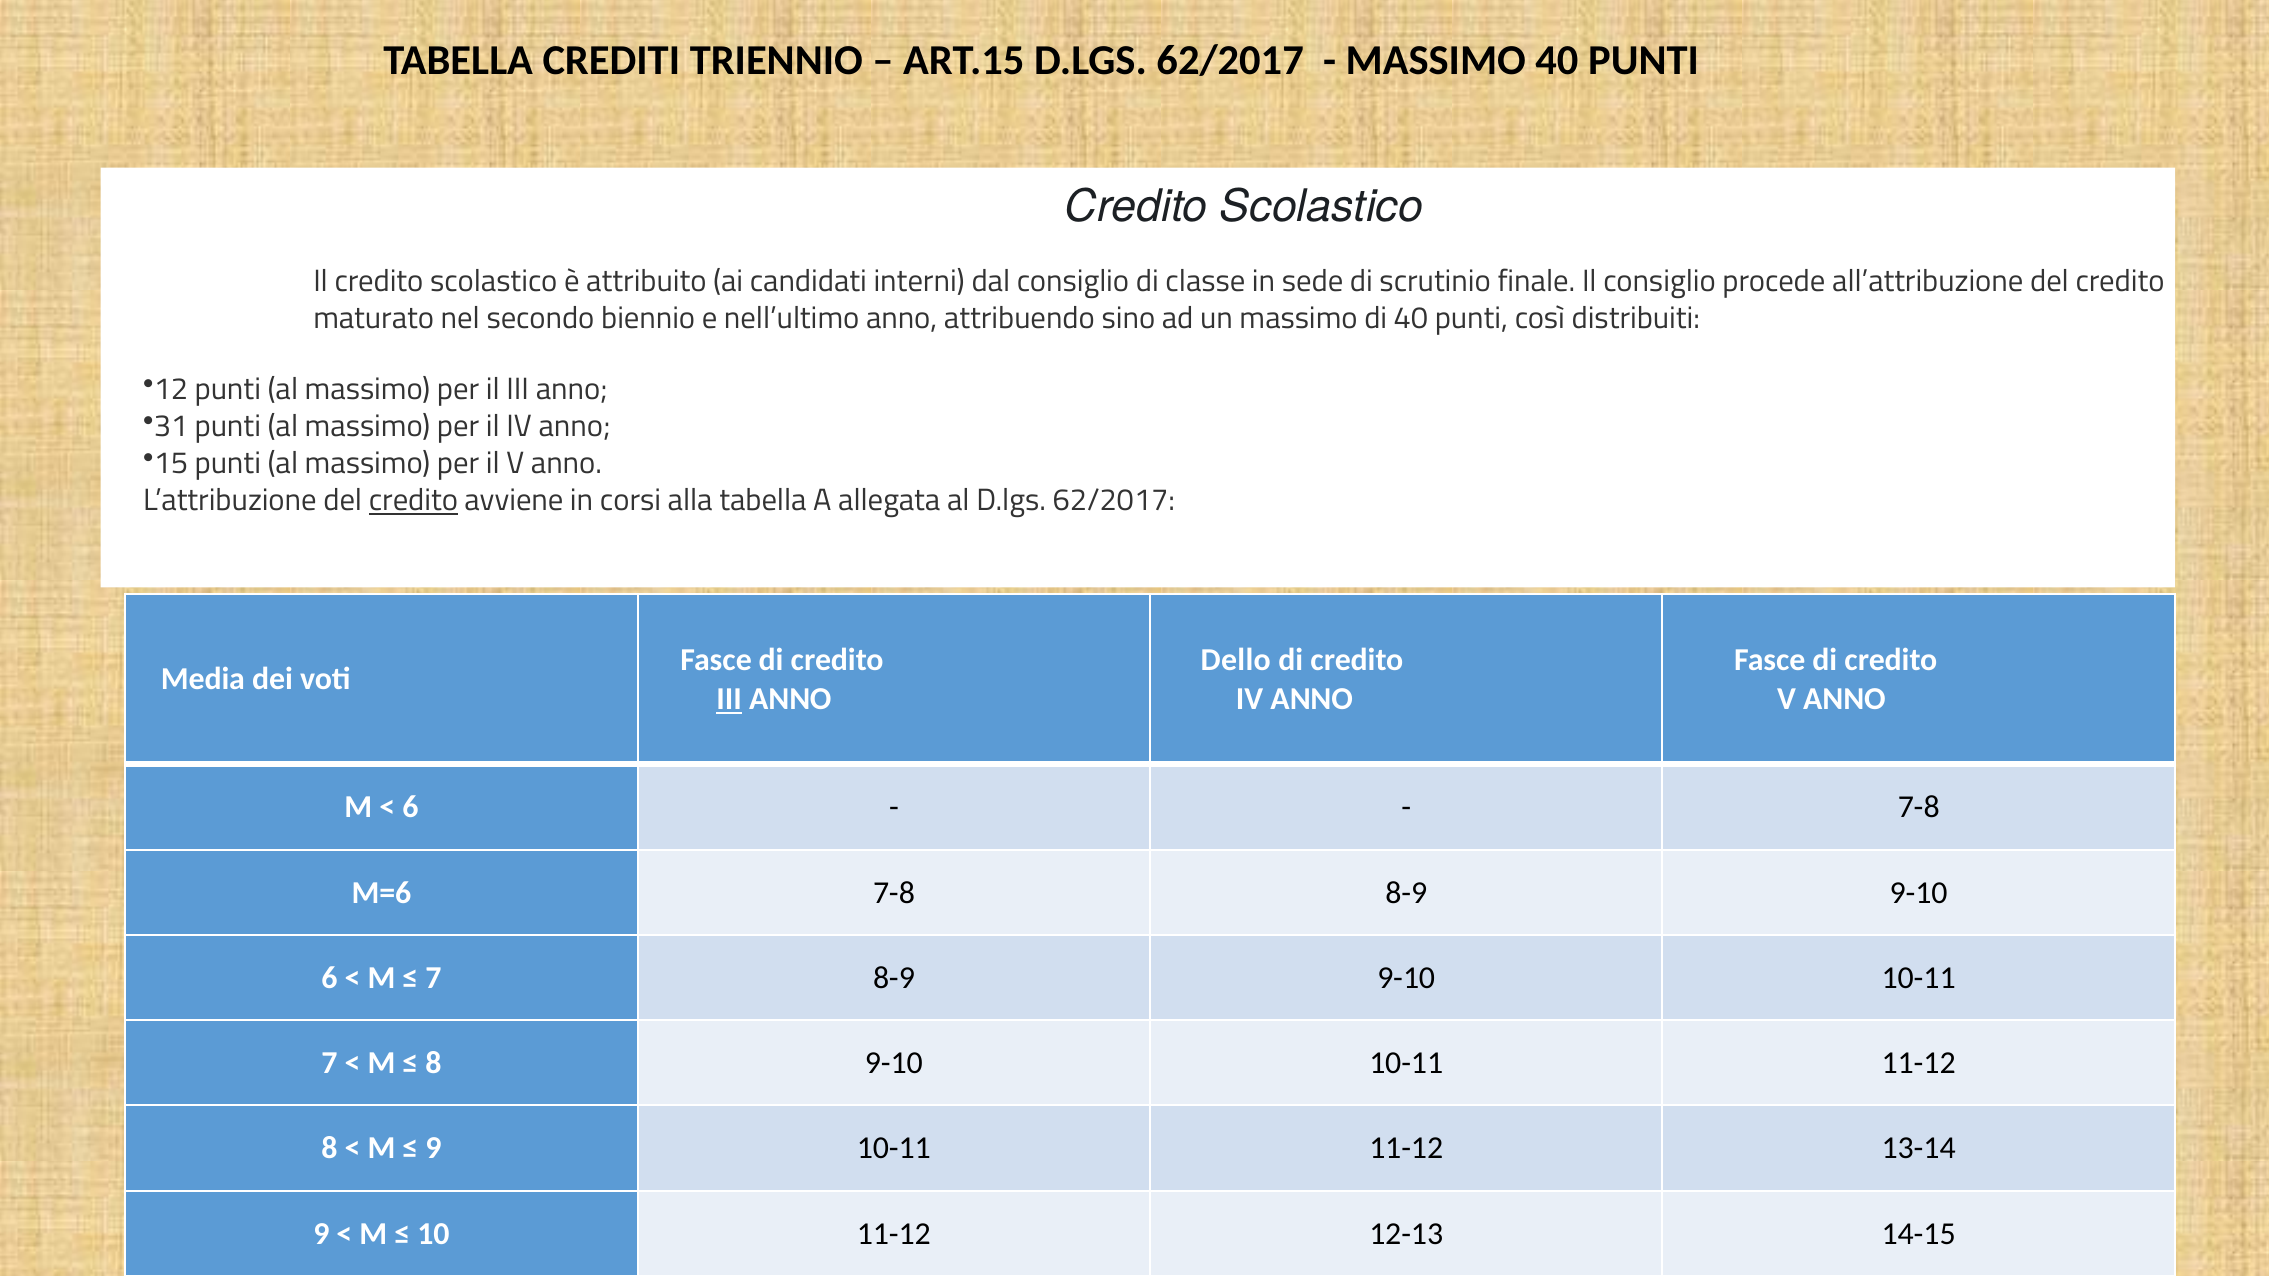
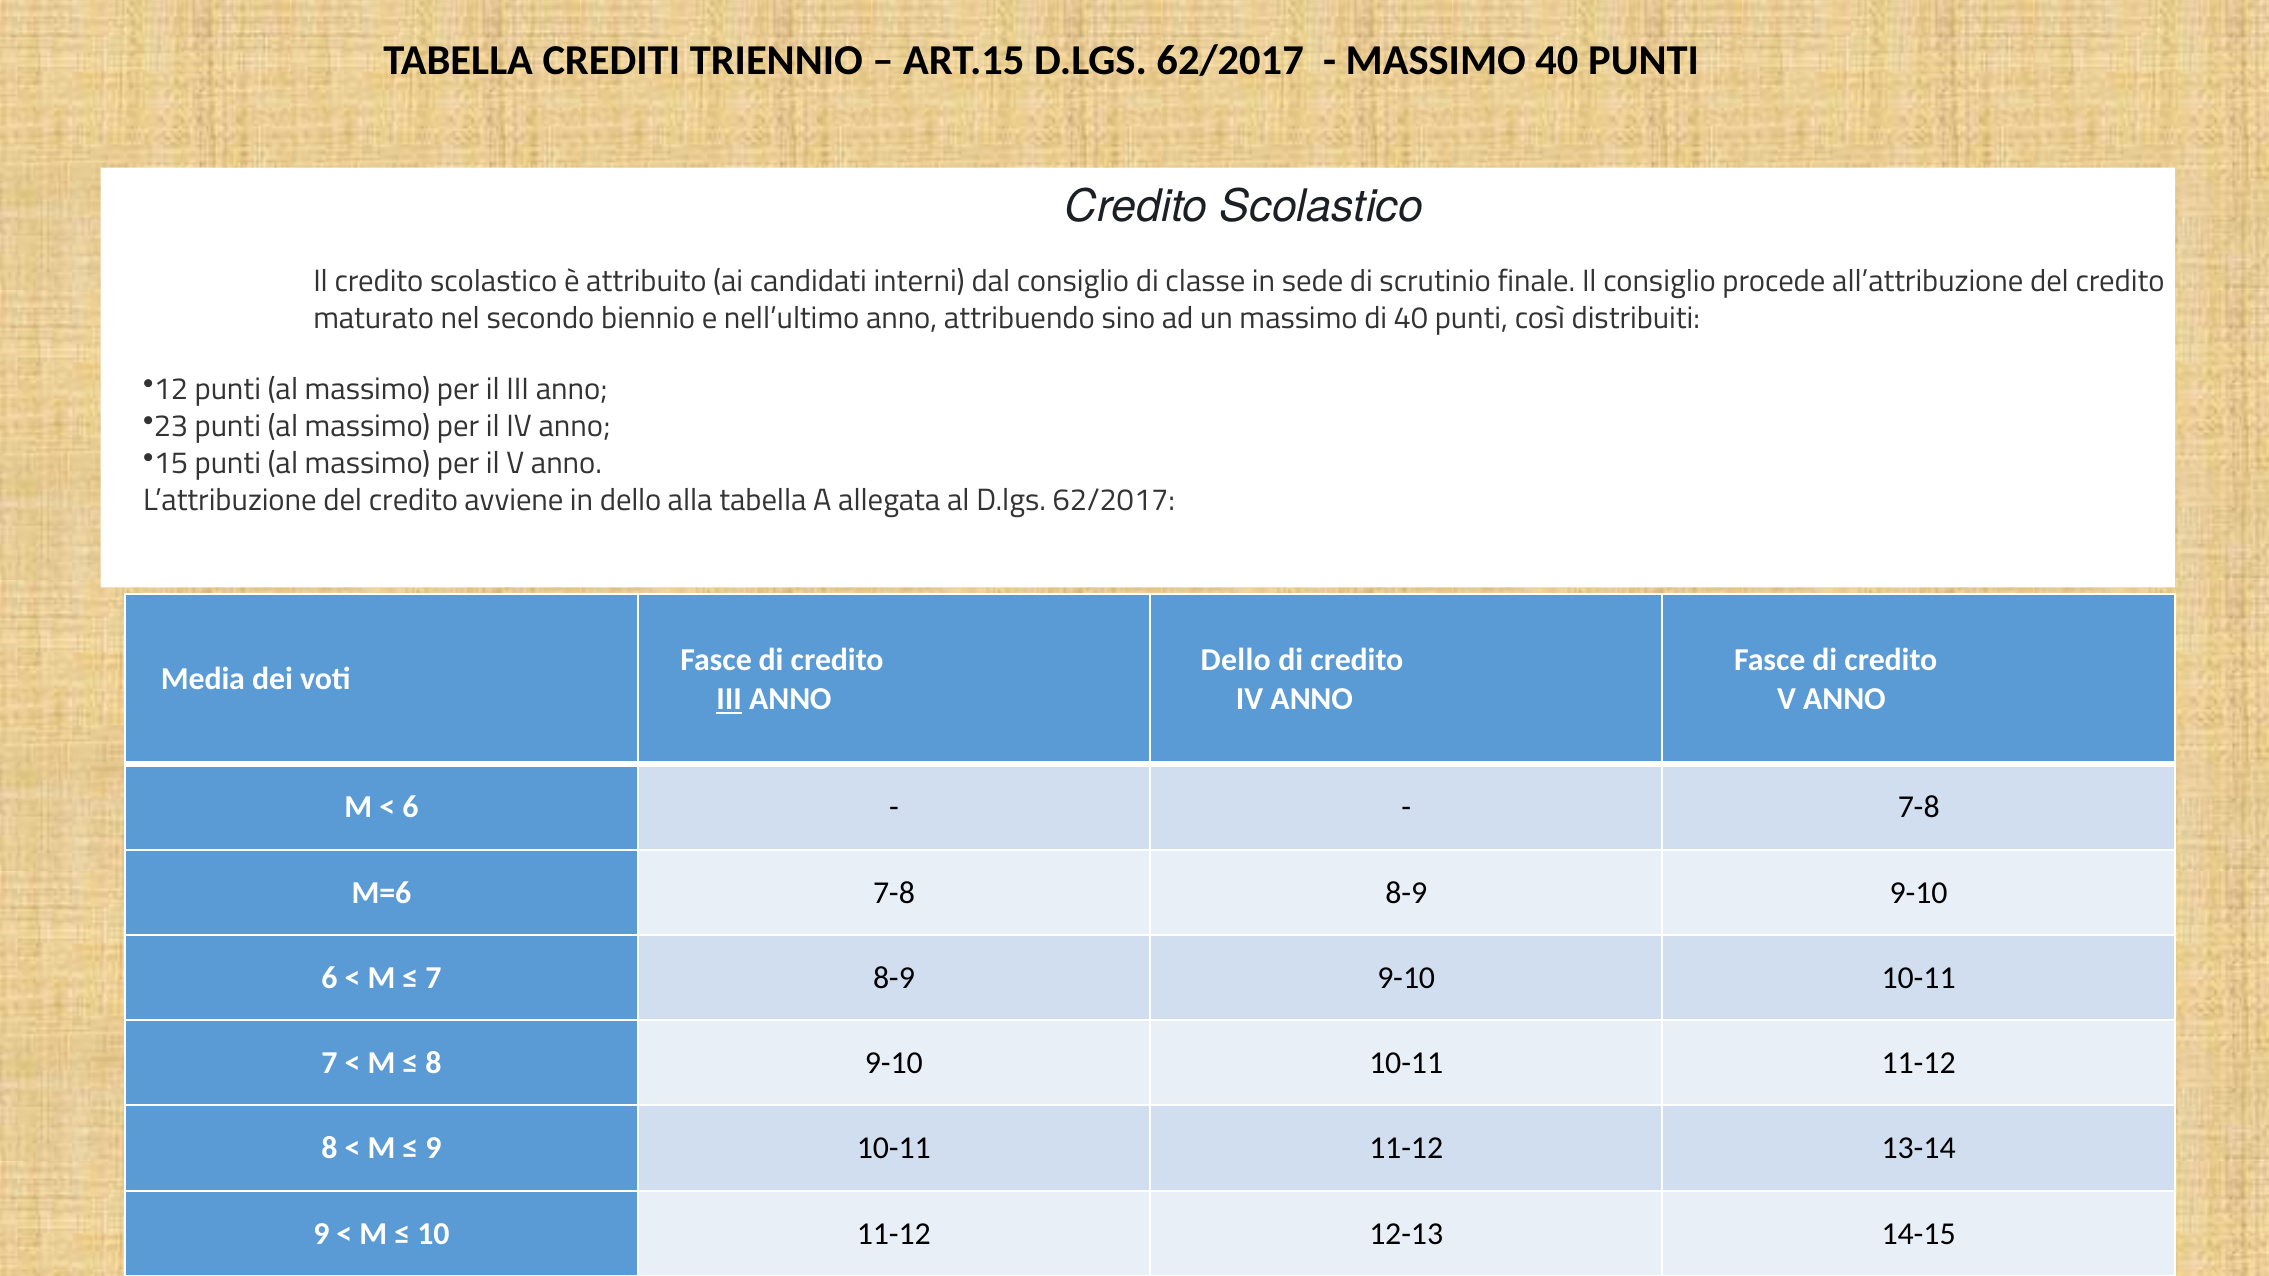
31: 31 -> 23
credito at (413, 501) underline: present -> none
in corsi: corsi -> dello
